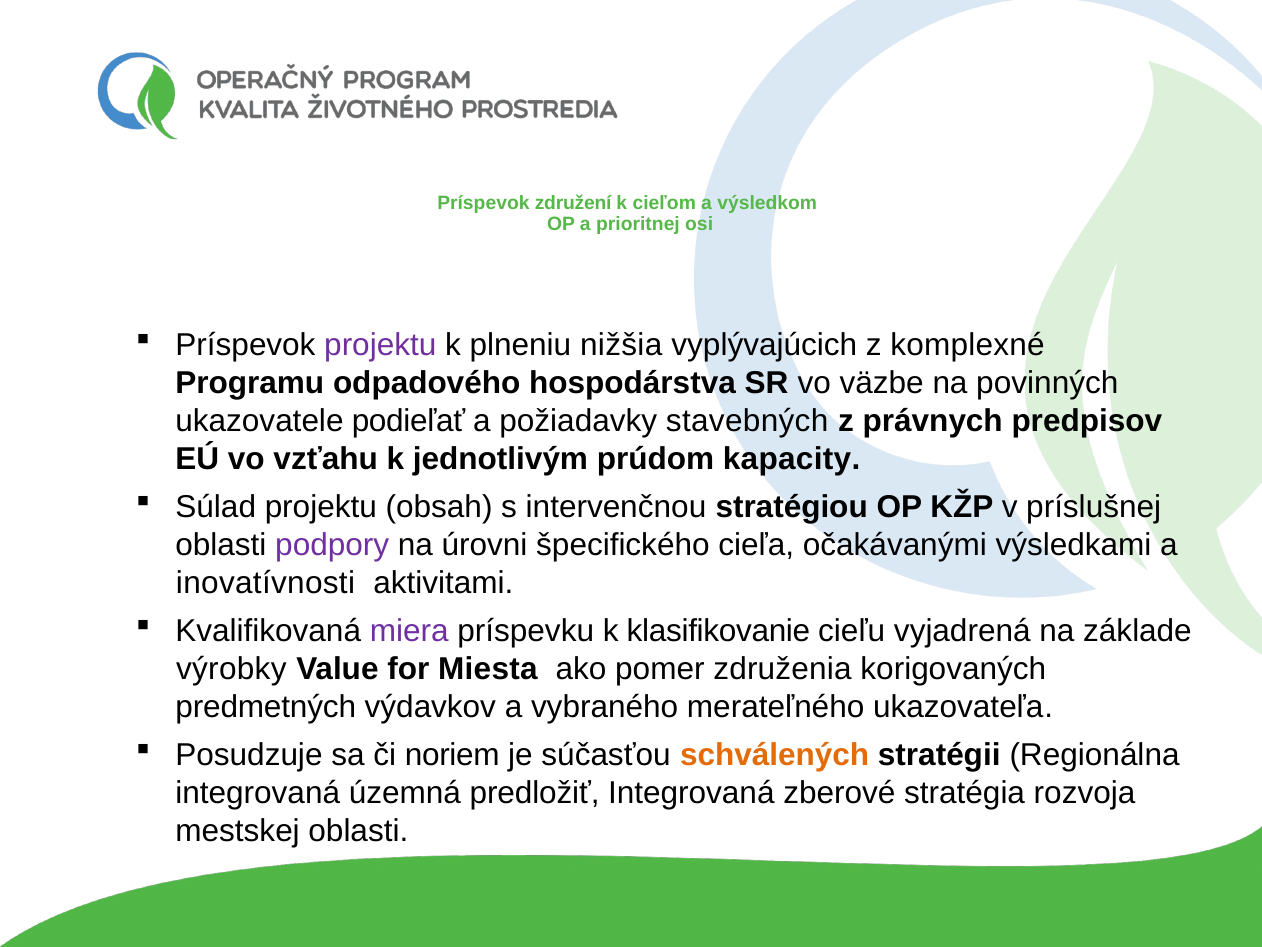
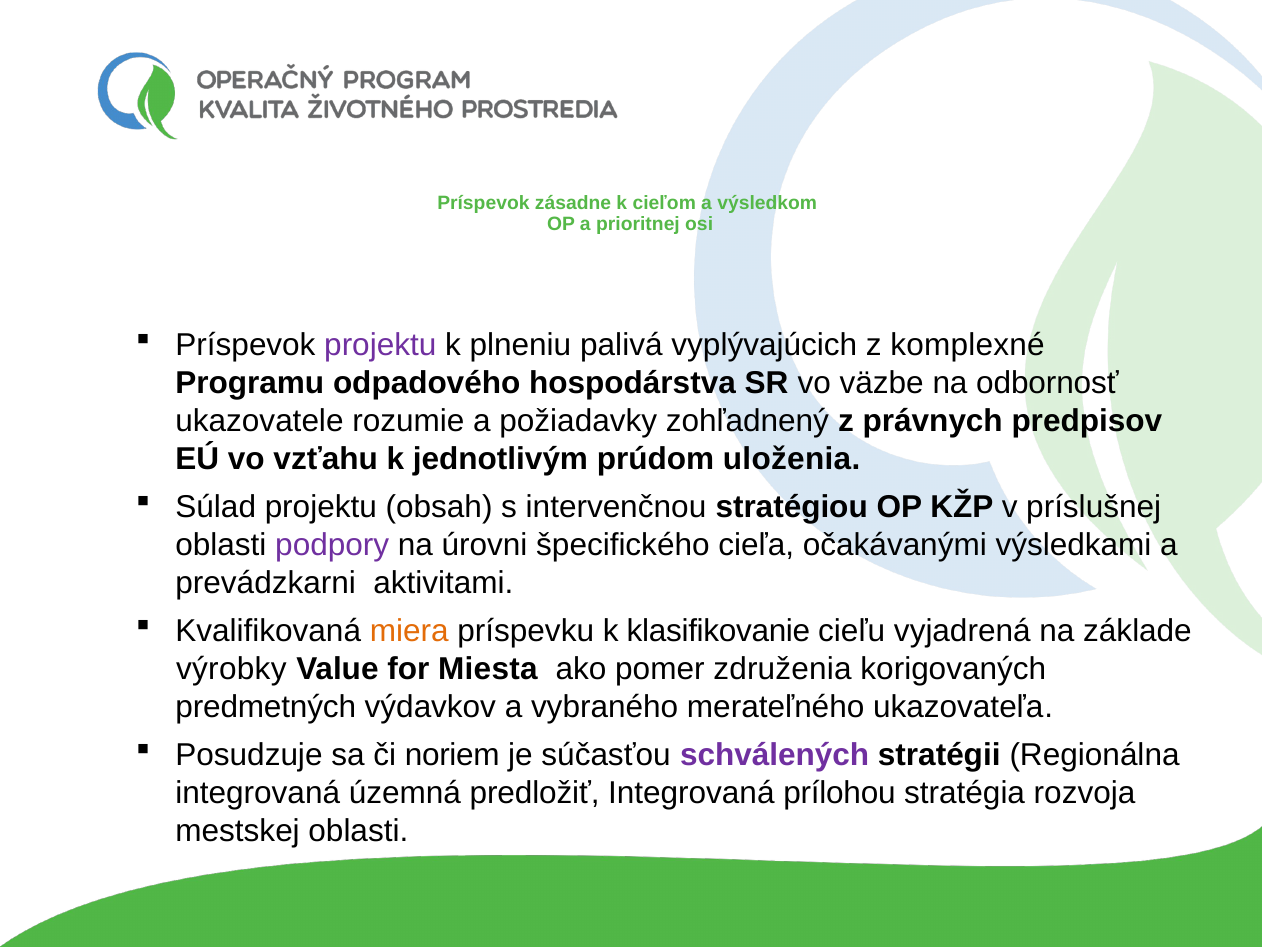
združení: združení -> zásadne
nižšia: nižšia -> palivá
povinných: povinných -> odbornosť
podieľať: podieľať -> rozumie
stavebných: stavebných -> zohľadnený
kapacity: kapacity -> uloženia
inovatívnosti: inovatívnosti -> prevádzkarni
miera colour: purple -> orange
schválených colour: orange -> purple
zberové: zberové -> prílohou
